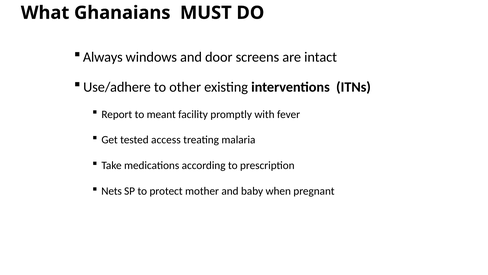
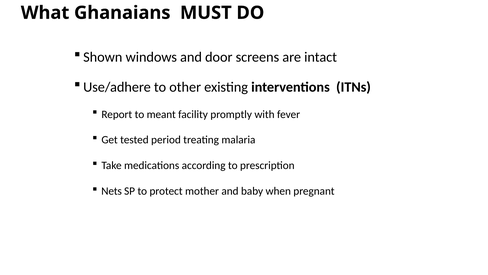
Always: Always -> Shown
access: access -> period
